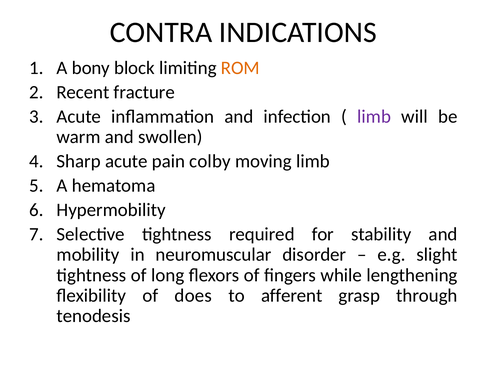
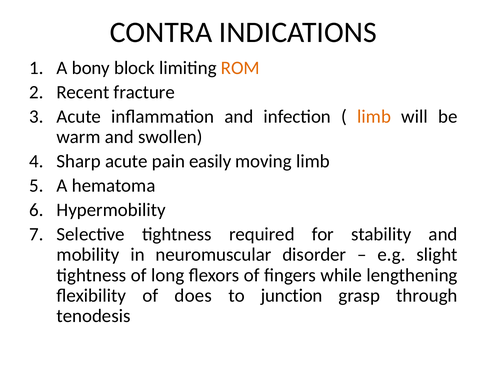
limb at (374, 117) colour: purple -> orange
colby: colby -> easily
afferent: afferent -> junction
